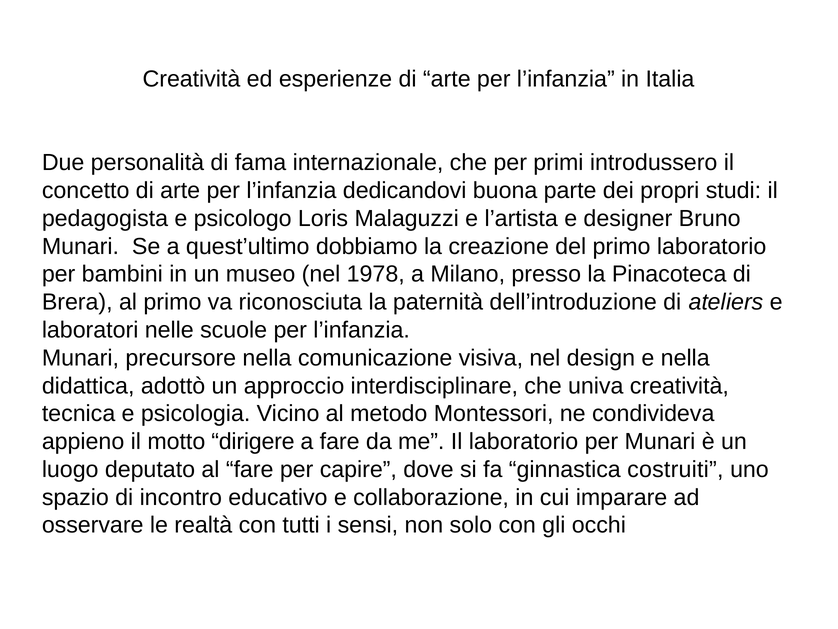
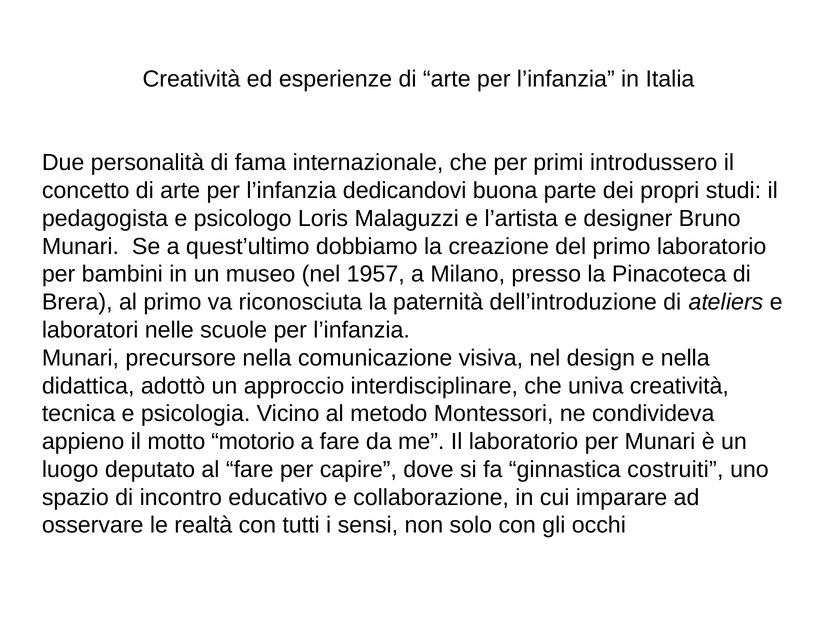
1978: 1978 -> 1957
dirigere: dirigere -> motorio
